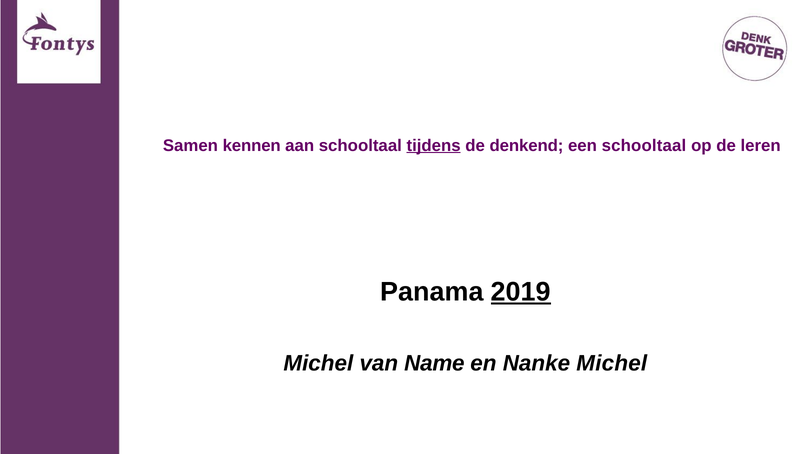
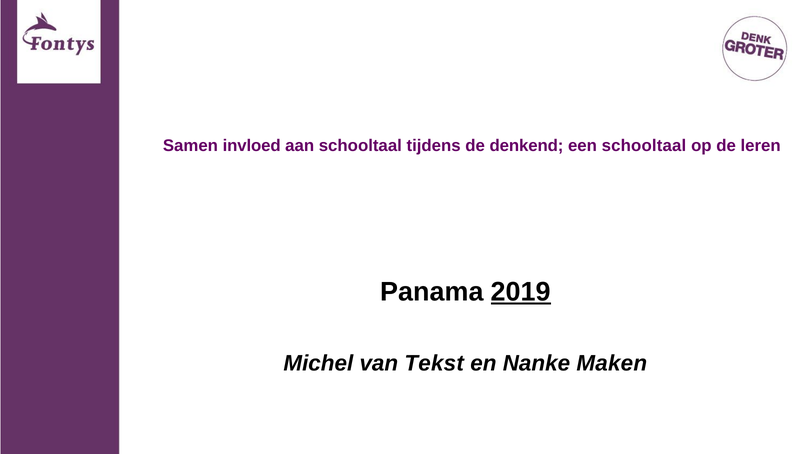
kennen: kennen -> invloed
tijdens underline: present -> none
Name: Name -> Tekst
Nanke Michel: Michel -> Maken
